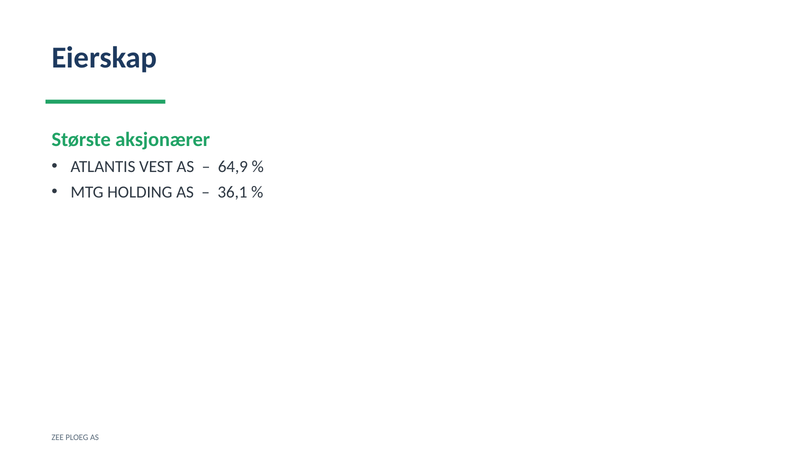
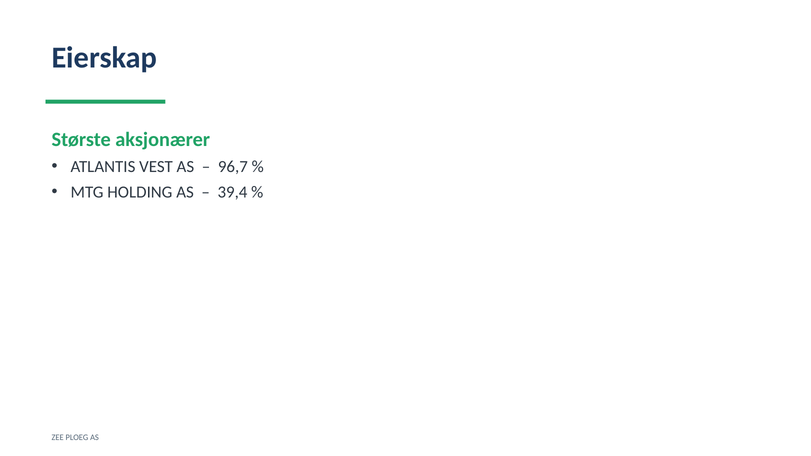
64,9: 64,9 -> 96,7
36,1: 36,1 -> 39,4
